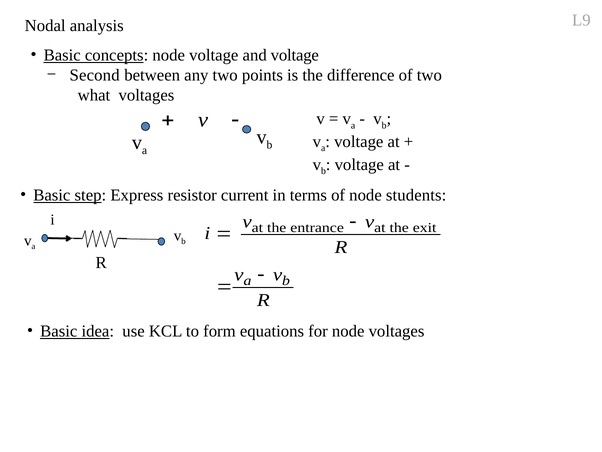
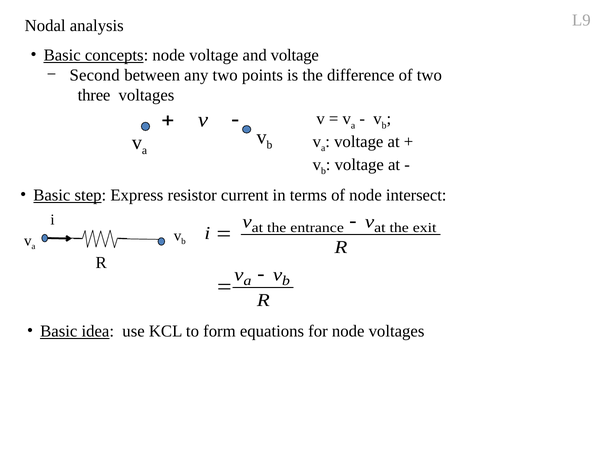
what: what -> three
students: students -> intersect
